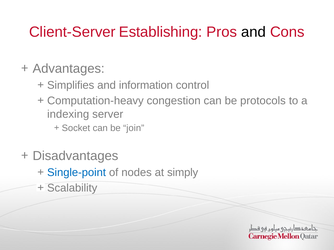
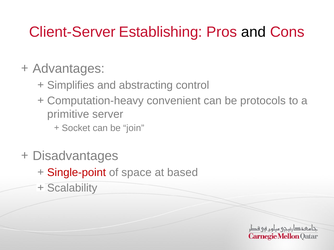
information: information -> abstracting
congestion: congestion -> convenient
indexing: indexing -> primitive
Single-point colour: blue -> red
nodes: nodes -> space
simply: simply -> based
